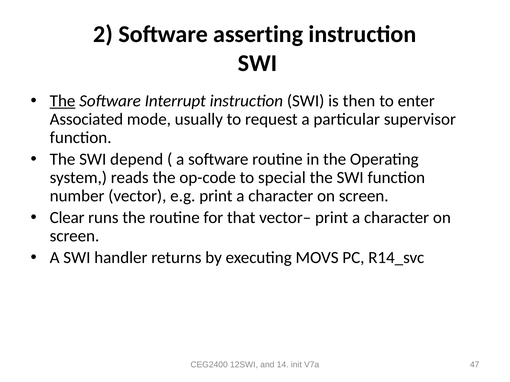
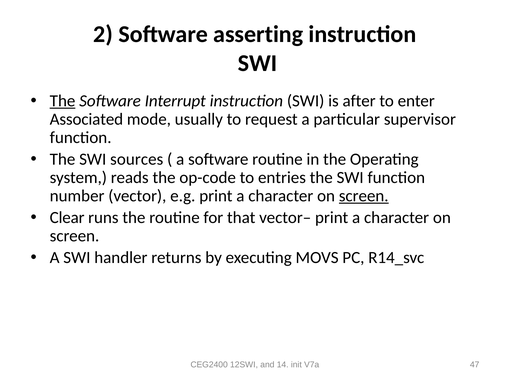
then: then -> after
depend: depend -> sources
special: special -> entries
screen at (364, 196) underline: none -> present
